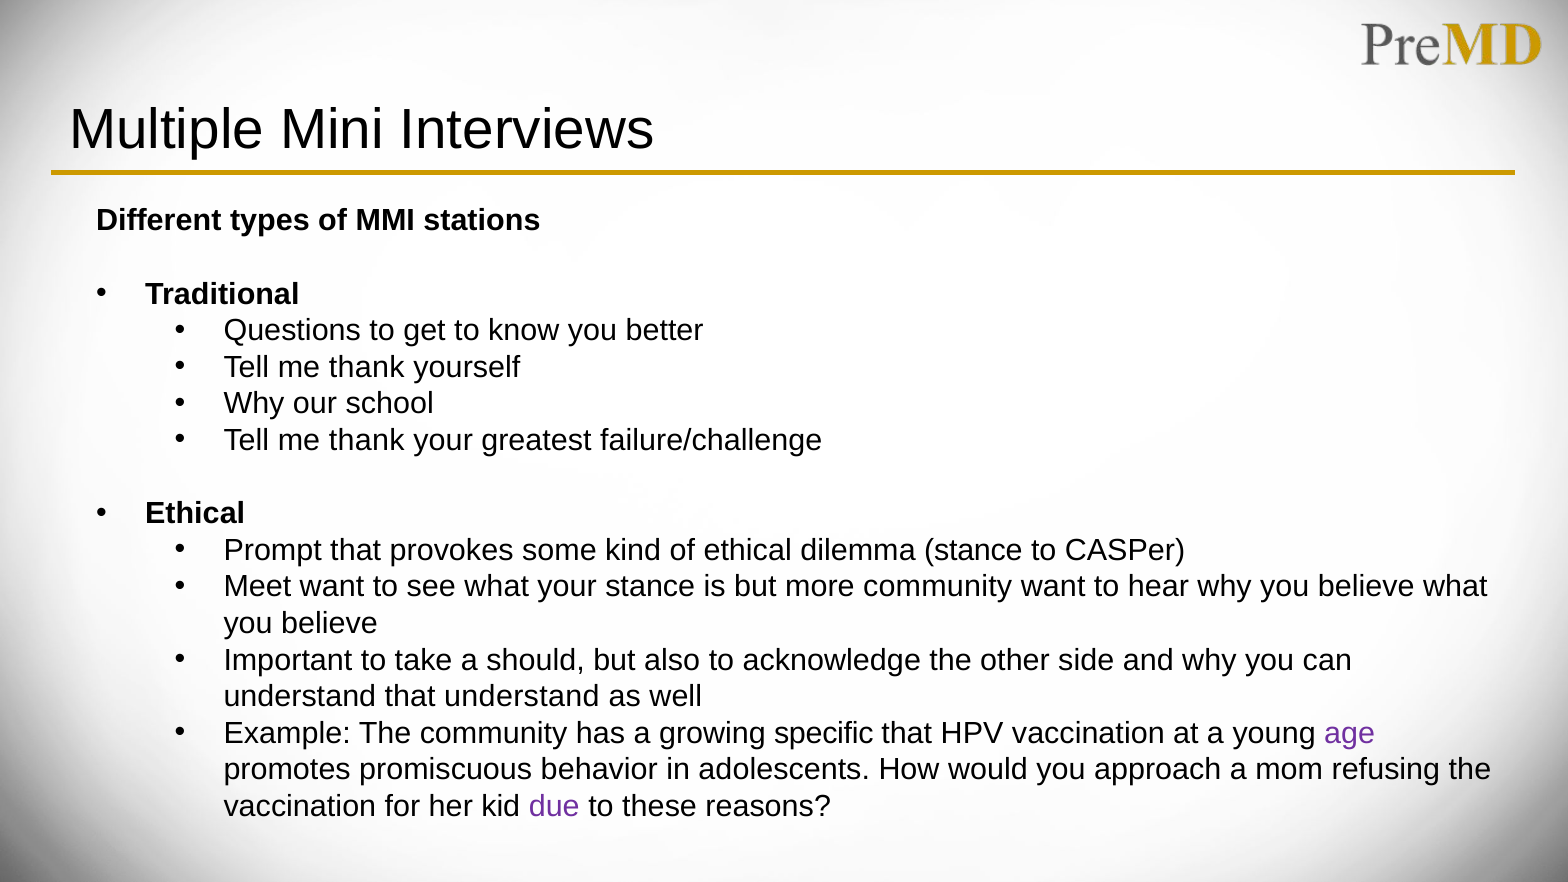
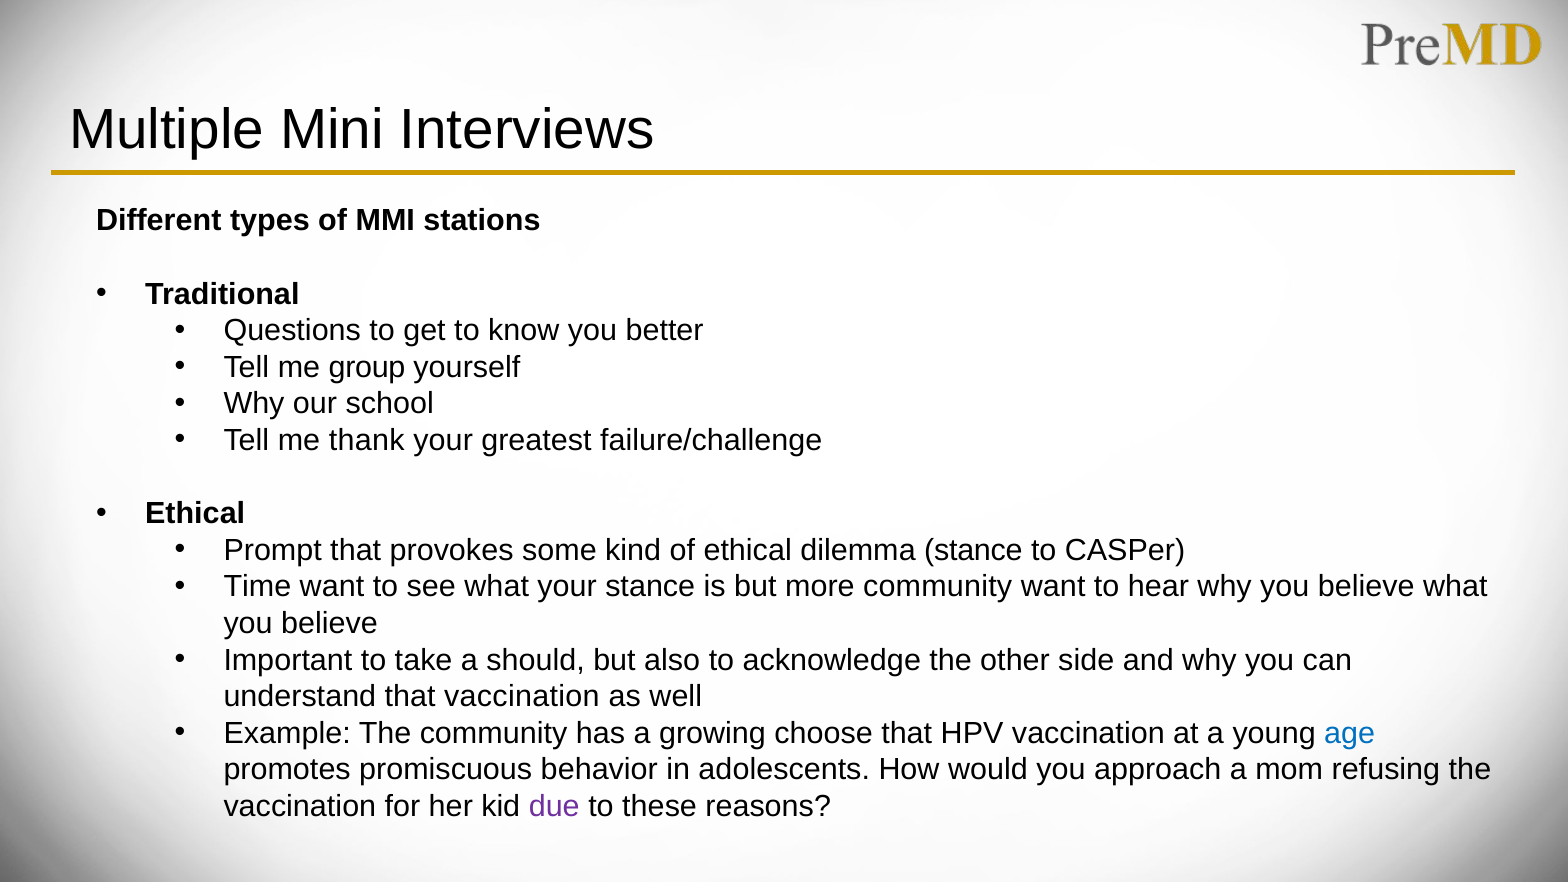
thank at (367, 367): thank -> group
Meet: Meet -> Time
that understand: understand -> vaccination
specific: specific -> choose
age colour: purple -> blue
